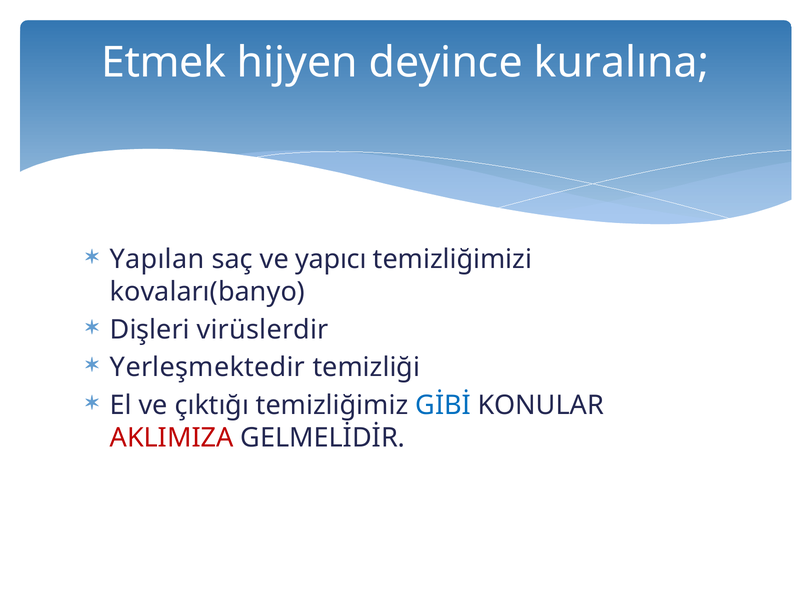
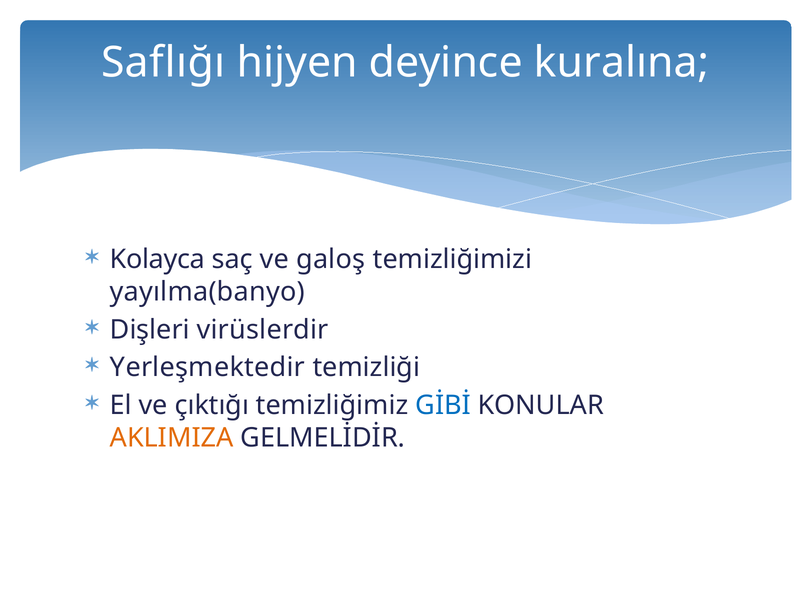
Etmek: Etmek -> Saflığı
Yapılan: Yapılan -> Kolayca
yapıcı: yapıcı -> galoş
kovaları(banyo: kovaları(banyo -> yayılma(banyo
AKLIMIZA colour: red -> orange
